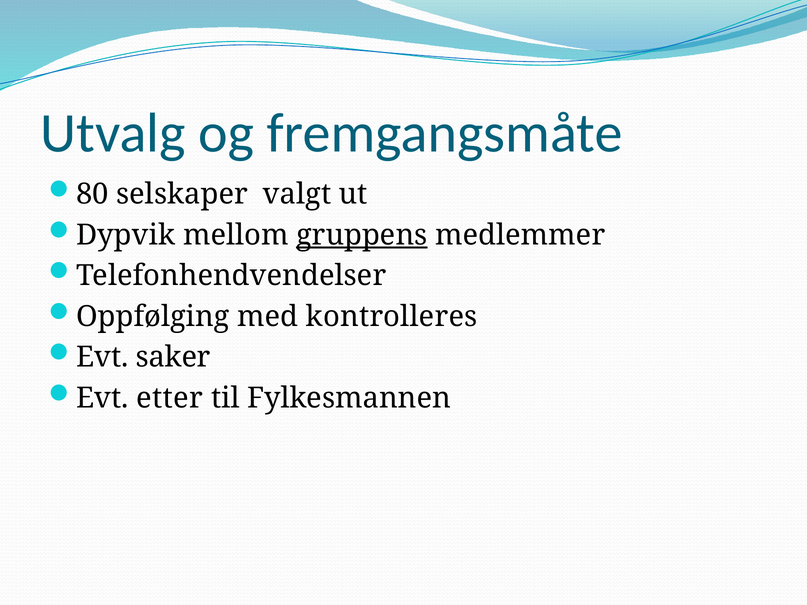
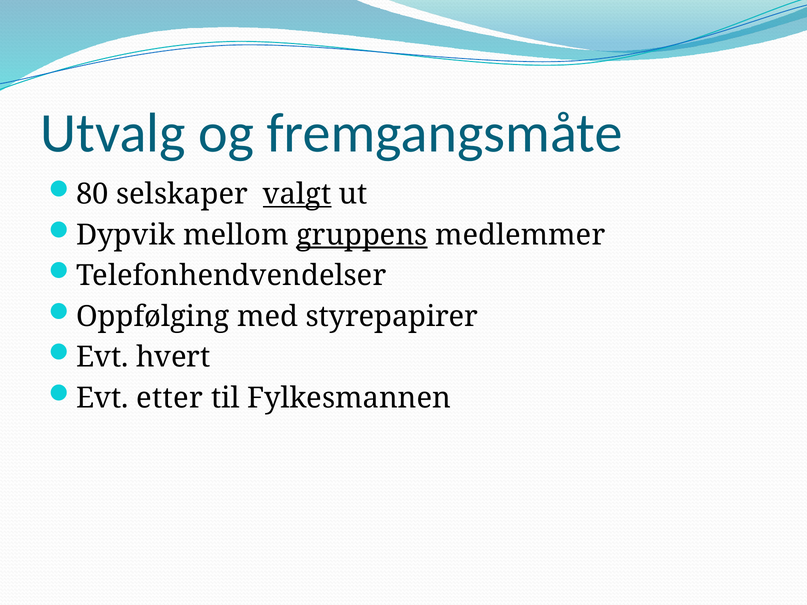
valgt underline: none -> present
kontrolleres: kontrolleres -> styrepapirer
saker: saker -> hvert
